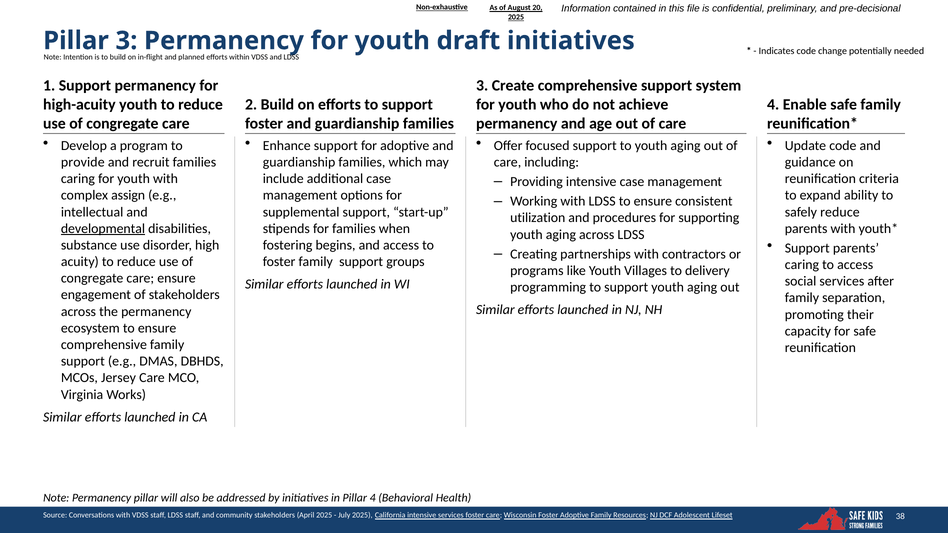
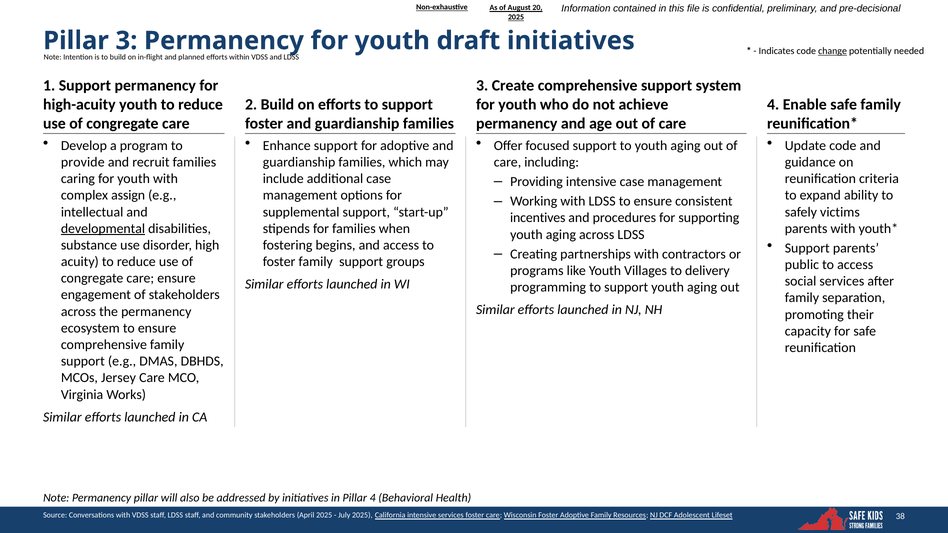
change underline: none -> present
safely reduce: reduce -> victims
utilization: utilization -> incentives
caring at (802, 265): caring -> public
